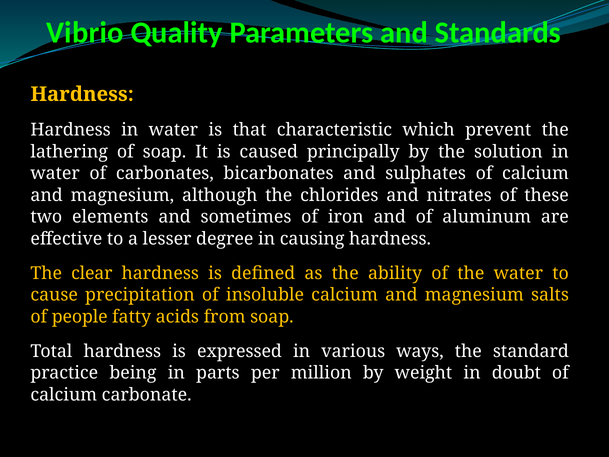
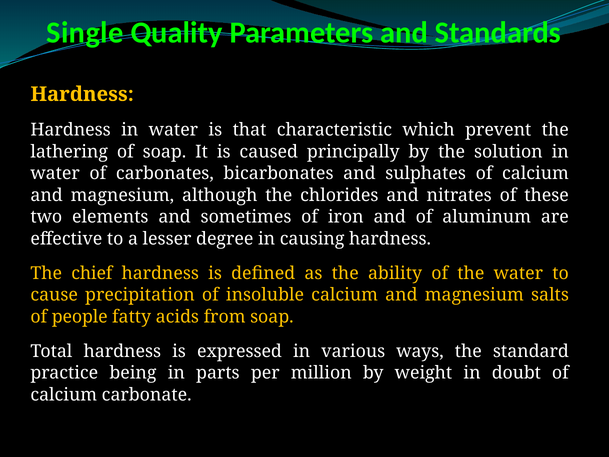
Vibrio: Vibrio -> Single
clear: clear -> chief
